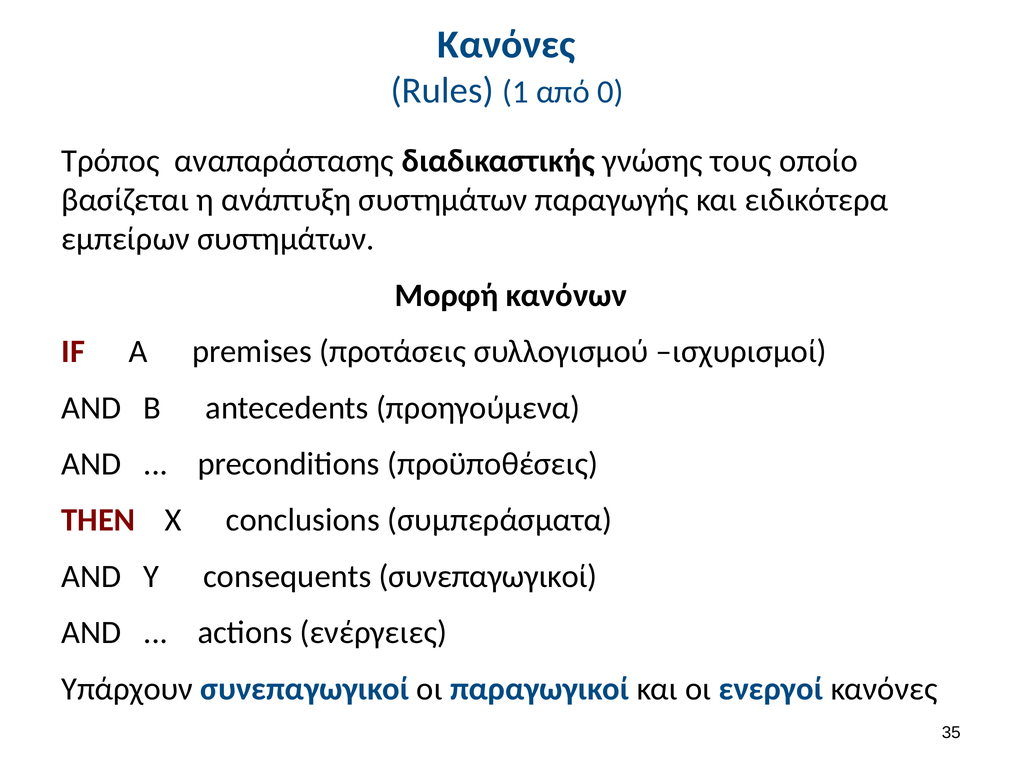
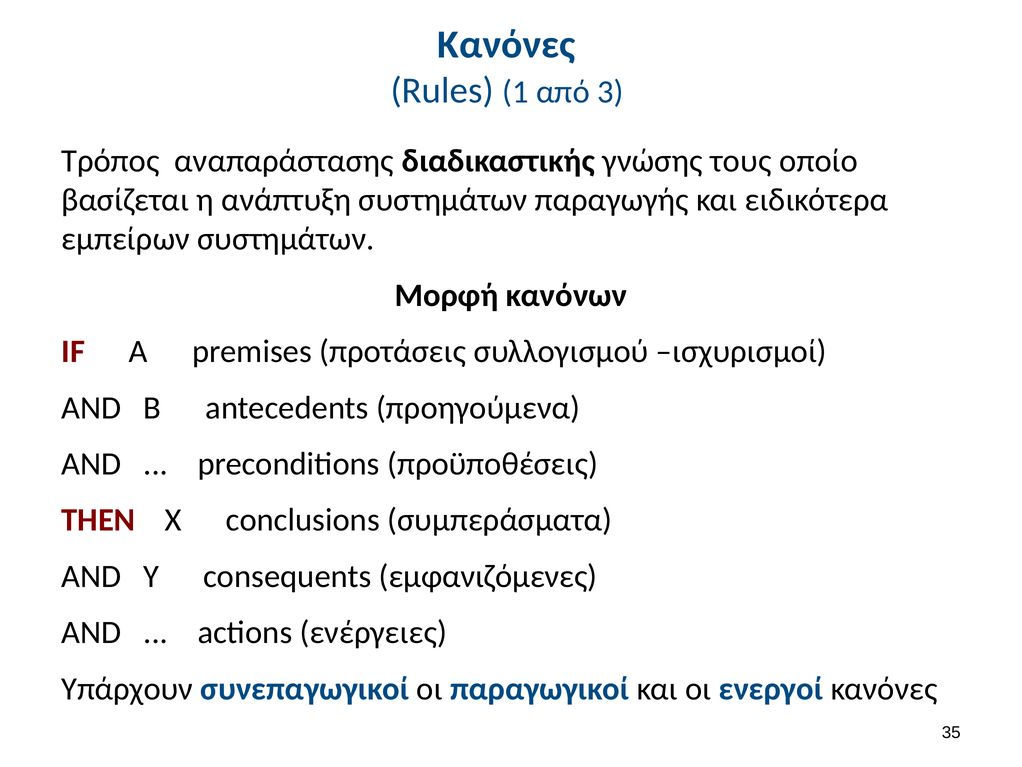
0: 0 -> 3
consequents συνεπαγωγικοί: συνεπαγωγικοί -> εμφανιζόμενες
